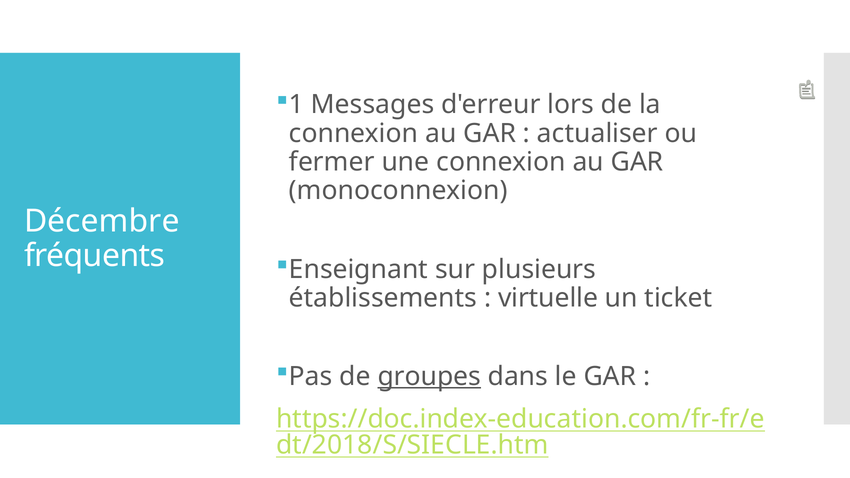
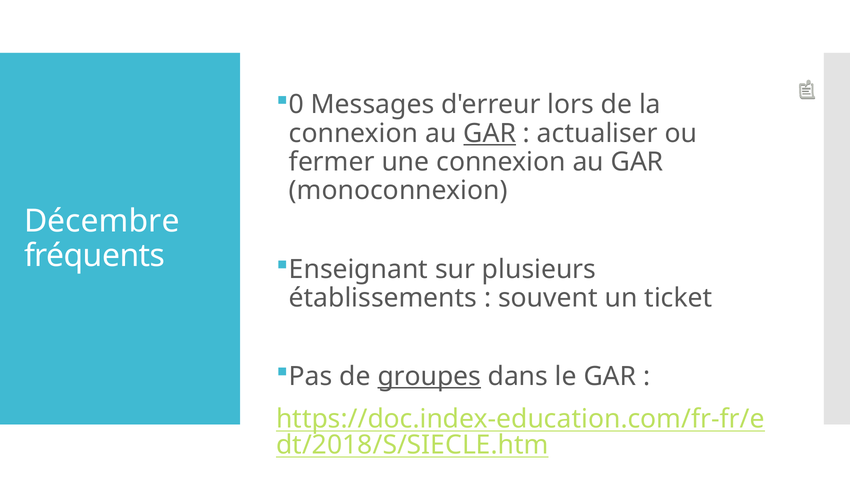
1: 1 -> 0
GAR at (490, 133) underline: none -> present
virtuelle: virtuelle -> souvent
